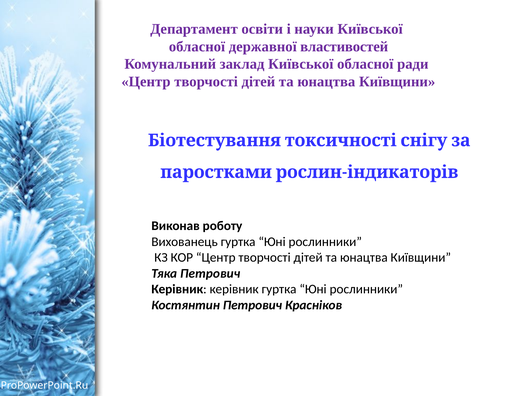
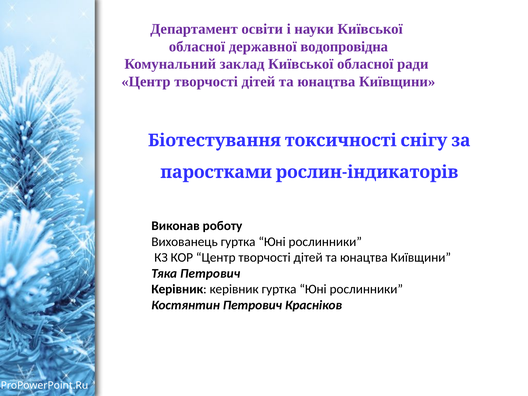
властивостей: властивостей -> водопровідна
